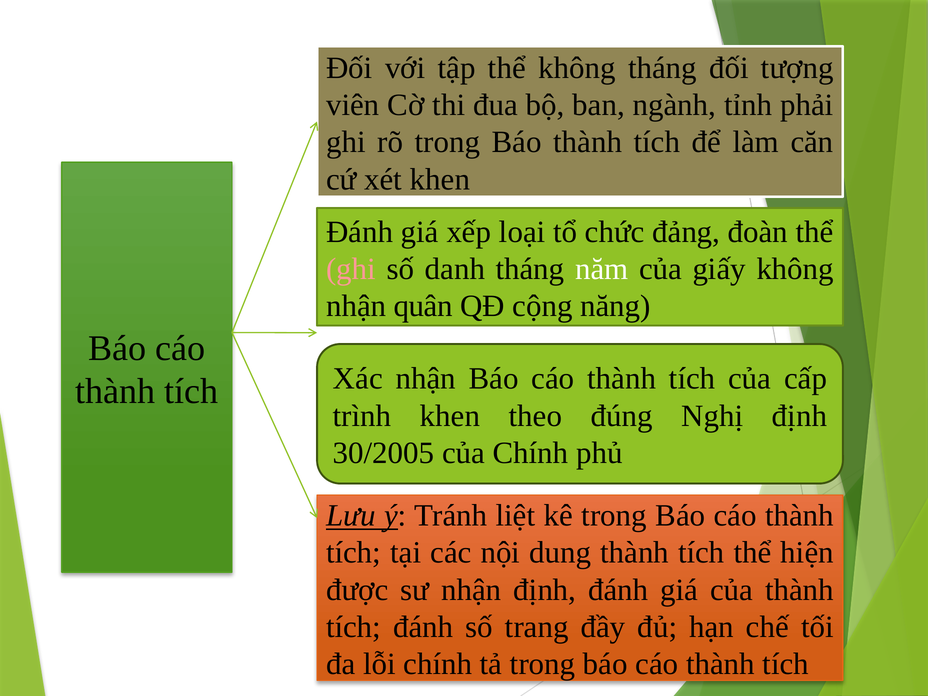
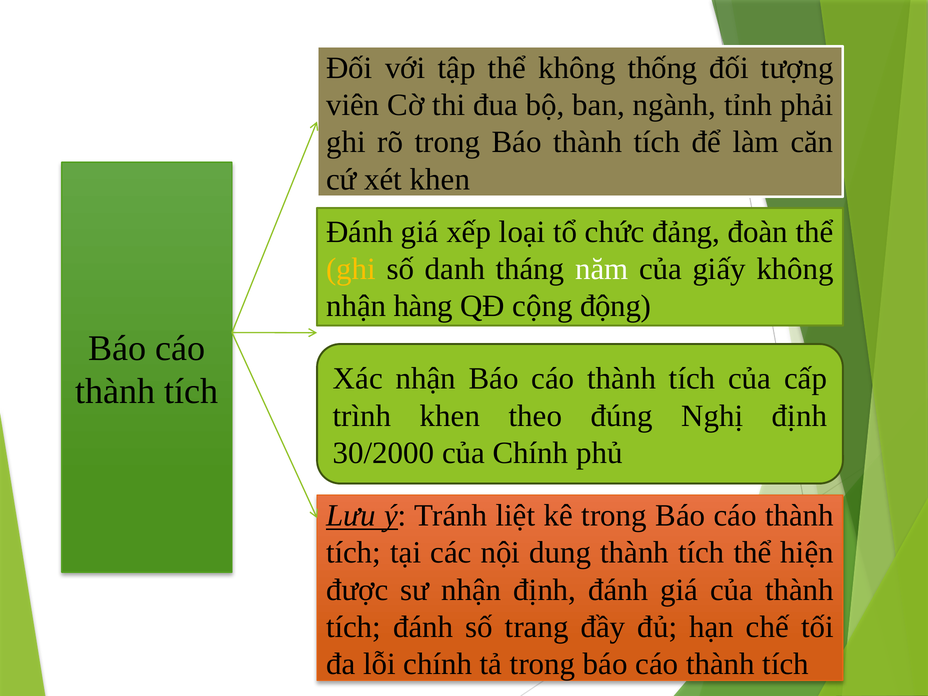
không tháng: tháng -> thống
ghi at (351, 269) colour: pink -> yellow
quân: quân -> hàng
năng: năng -> động
30/2005: 30/2005 -> 30/2000
